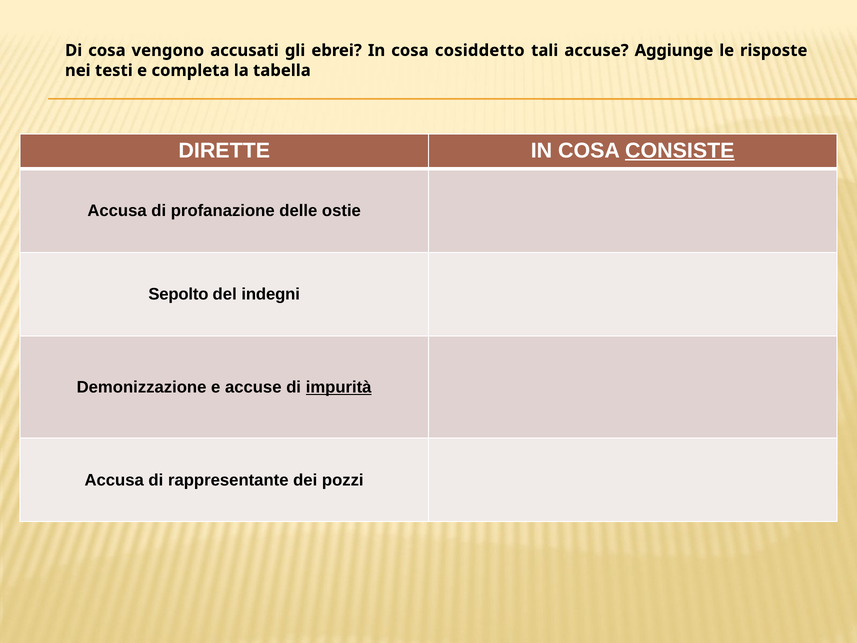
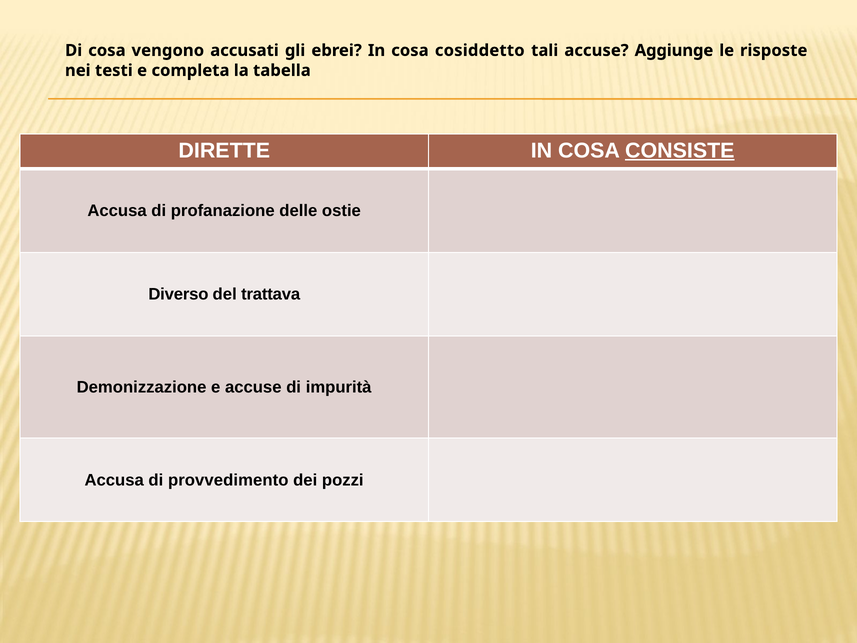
Sepolto: Sepolto -> Diverso
indegni: indegni -> trattava
impurità underline: present -> none
rappresentante: rappresentante -> provvedimento
